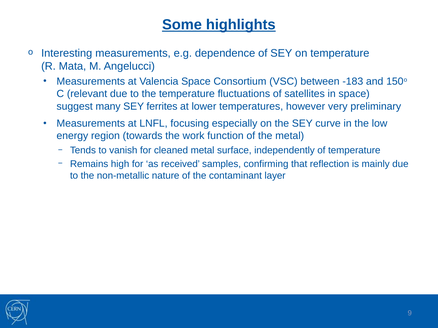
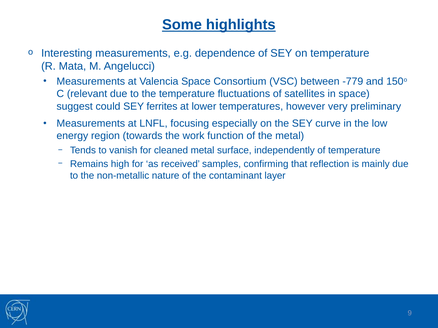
-183: -183 -> -779
many: many -> could
